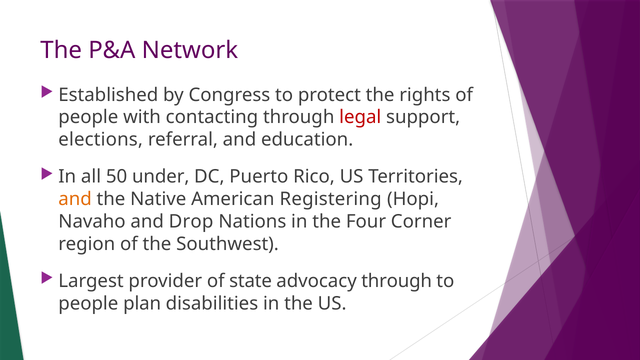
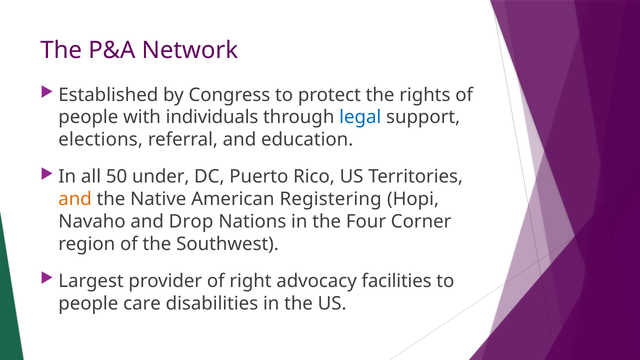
contacting: contacting -> individuals
legal colour: red -> blue
state: state -> right
advocacy through: through -> facilities
plan: plan -> care
